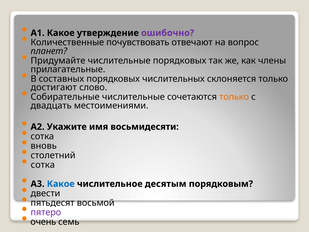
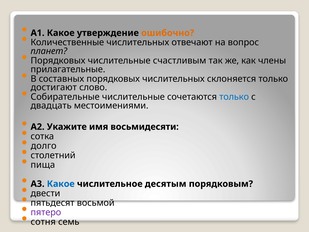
ошибочно colour: purple -> orange
Количественные почувствовать: почувствовать -> числительных
Придумайте at (58, 61): Придумайте -> Порядковых
числительные порядковых: порядковых -> счастливым
только at (234, 97) colour: orange -> blue
вновь: вновь -> долго
сотка at (43, 165): сотка -> пища
очень: очень -> сотня
